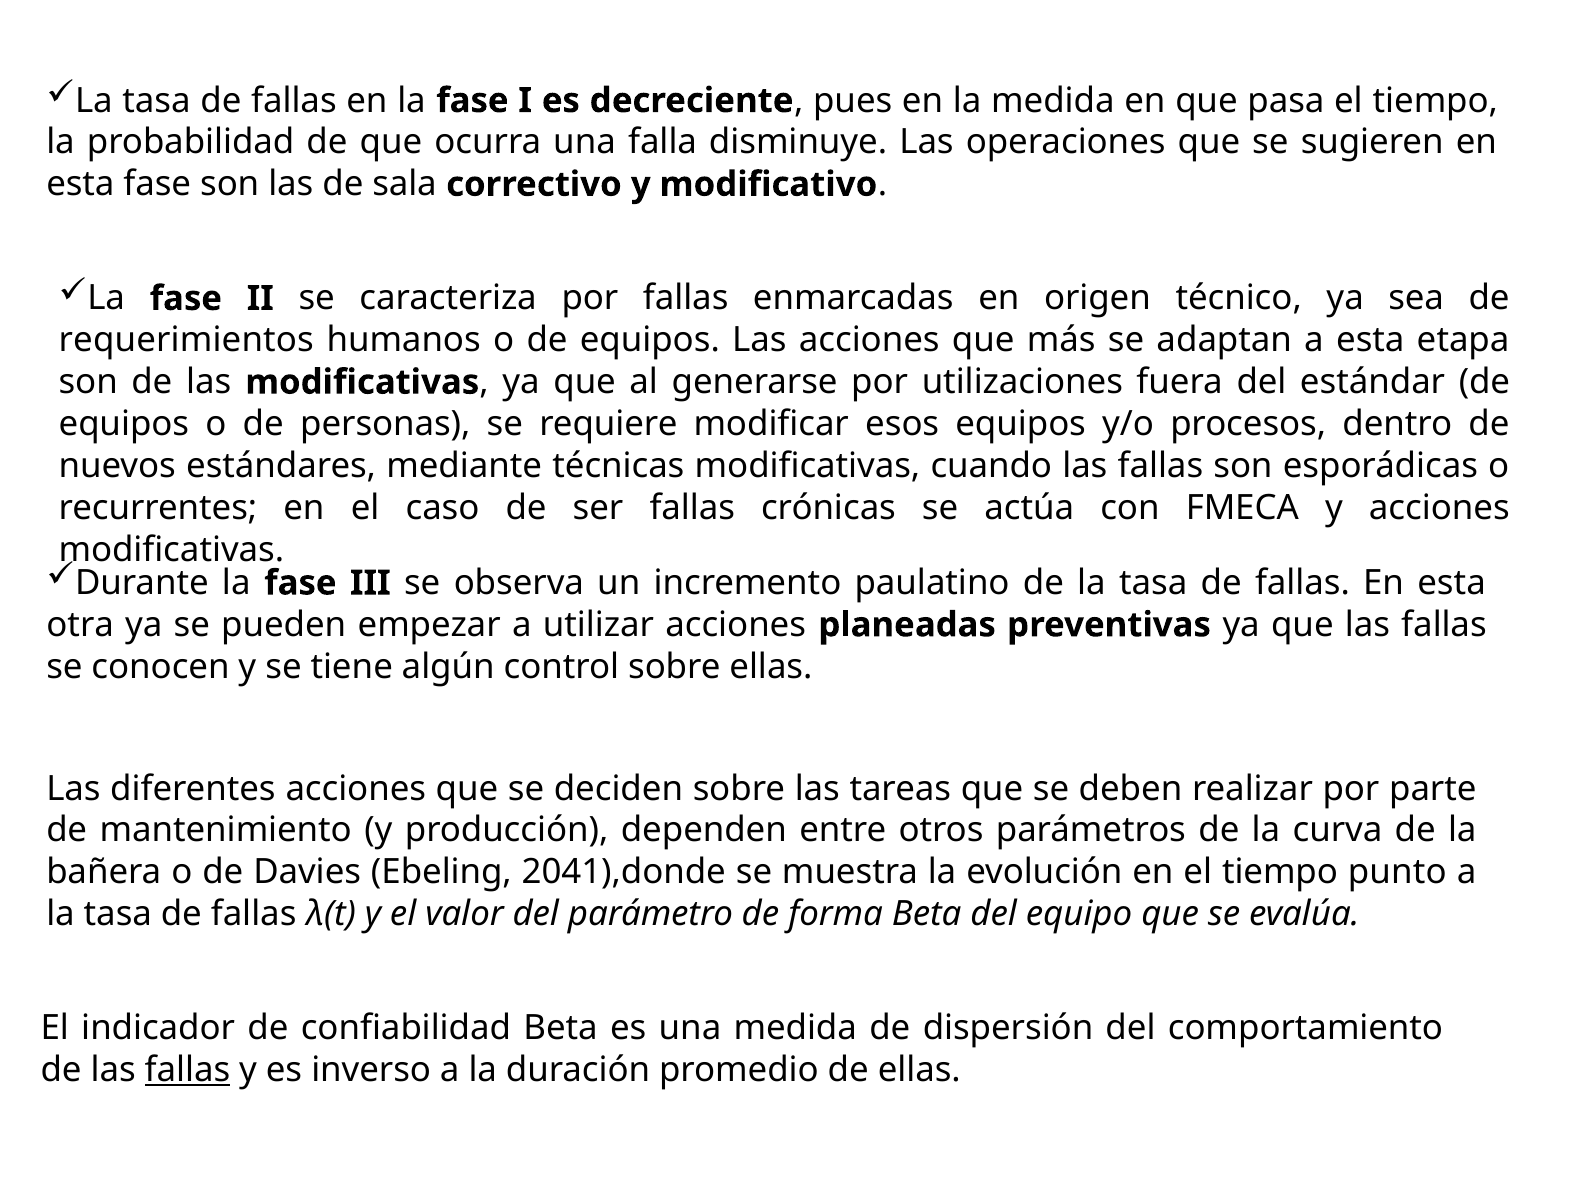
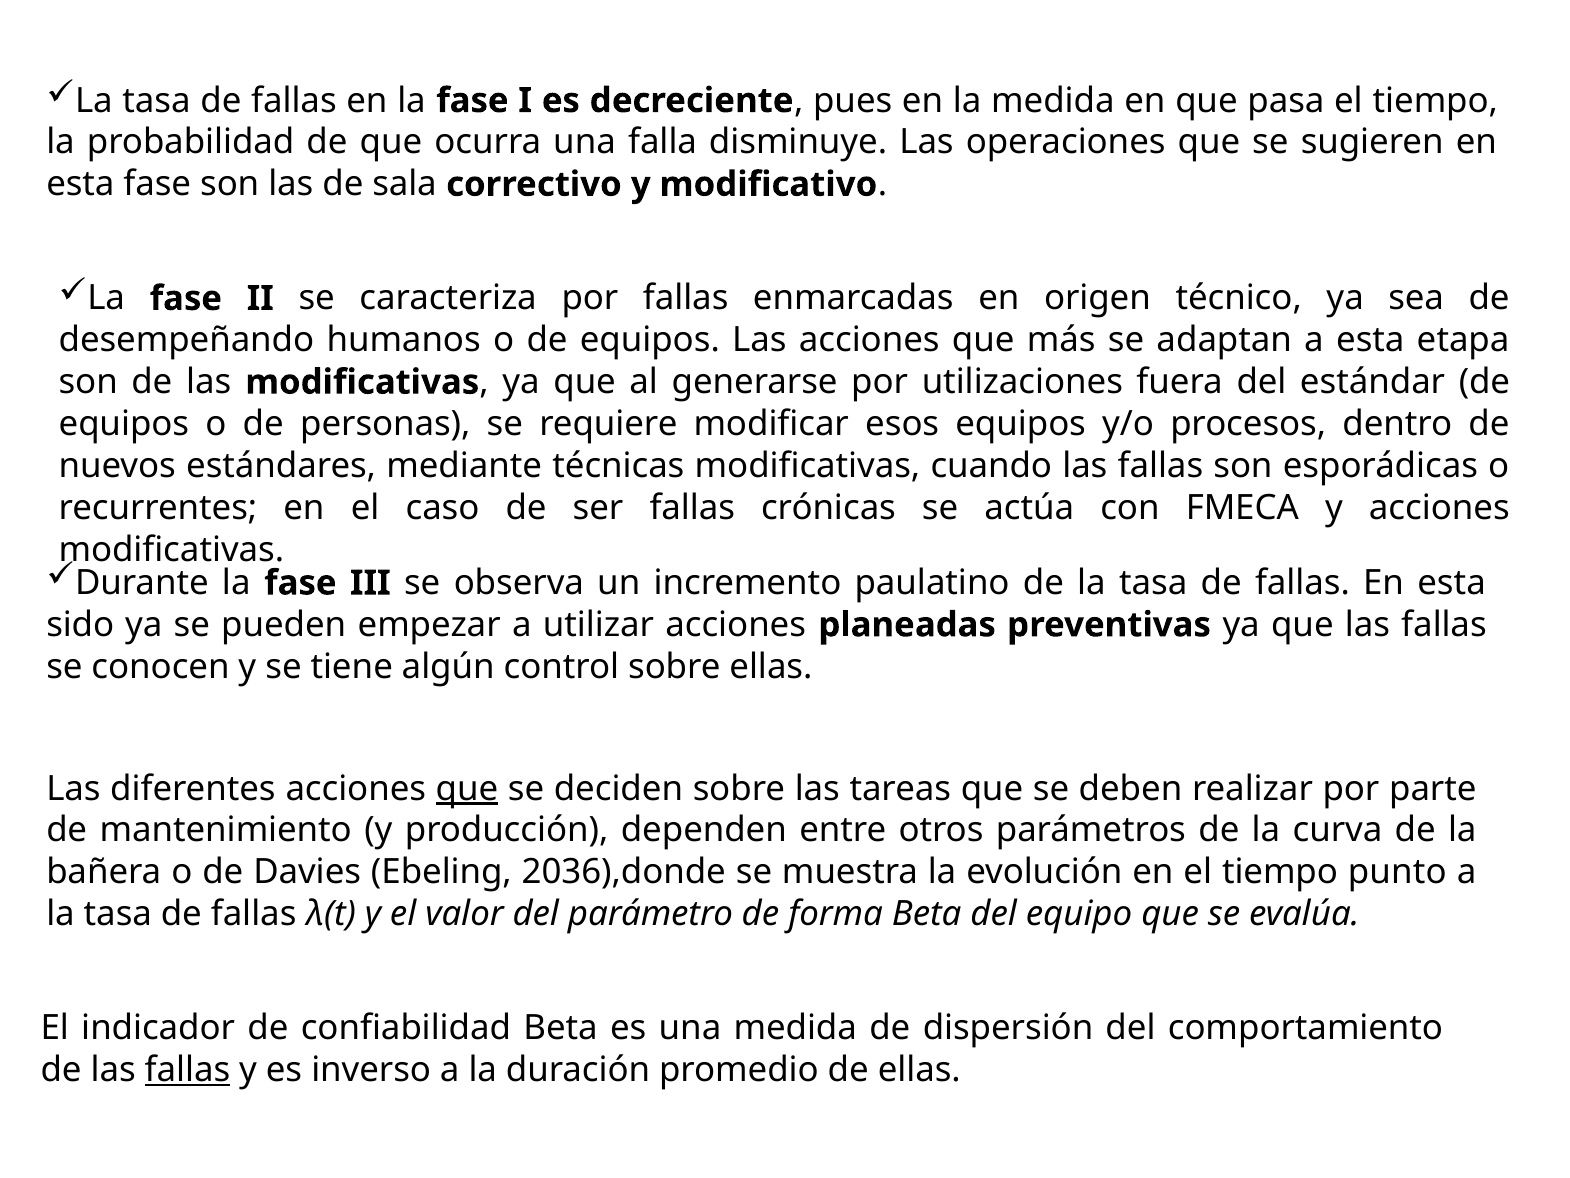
requerimientos: requerimientos -> desempeñando
otra: otra -> sido
que at (467, 788) underline: none -> present
2041),donde: 2041),donde -> 2036),donde
